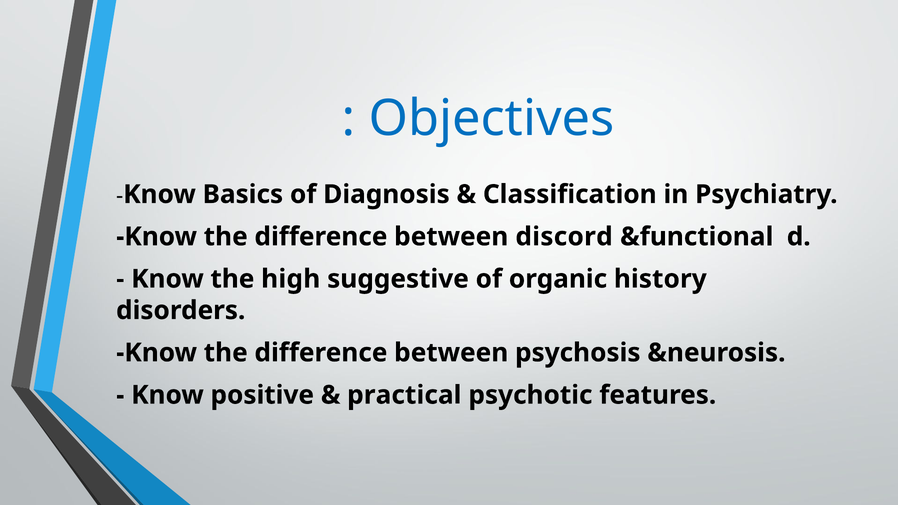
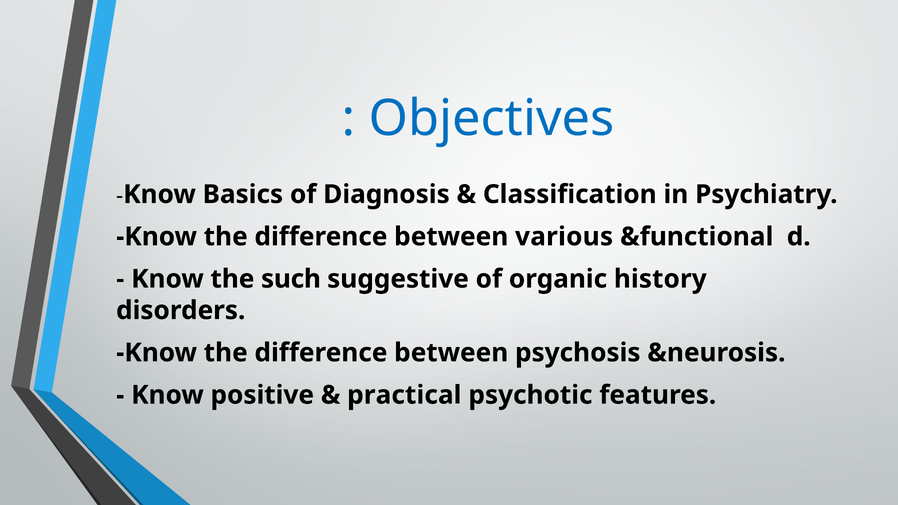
discord: discord -> various
high: high -> such
